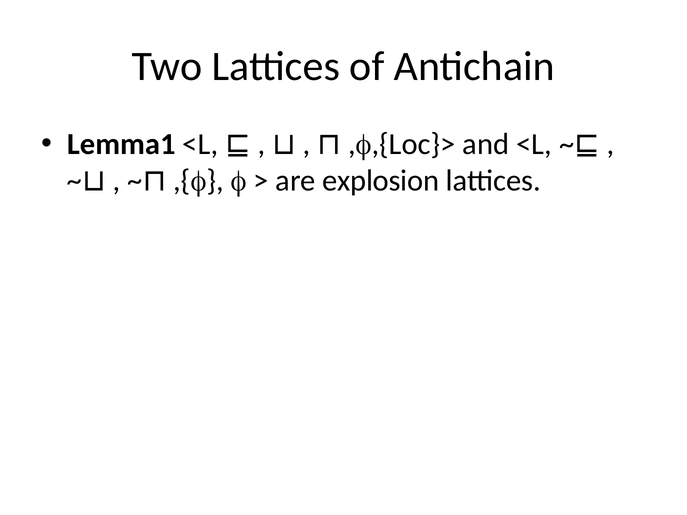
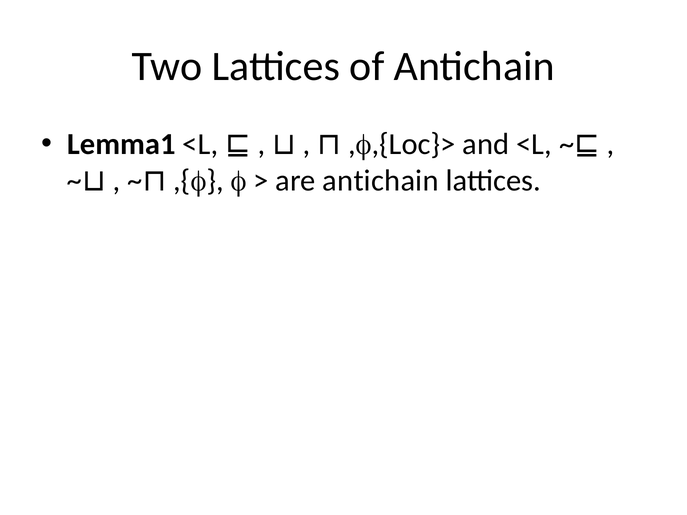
are explosion: explosion -> antichain
